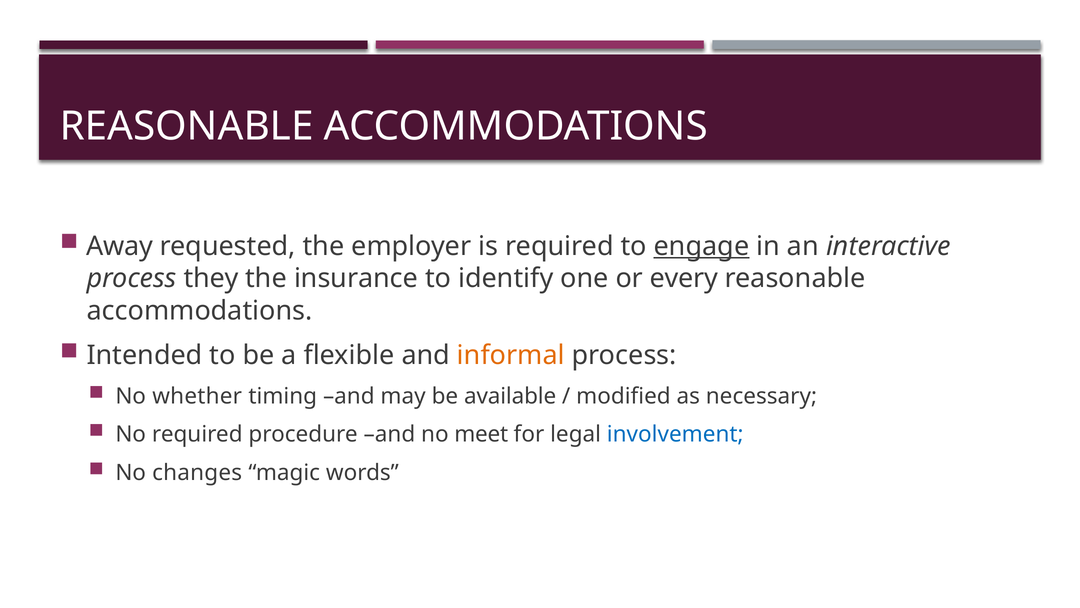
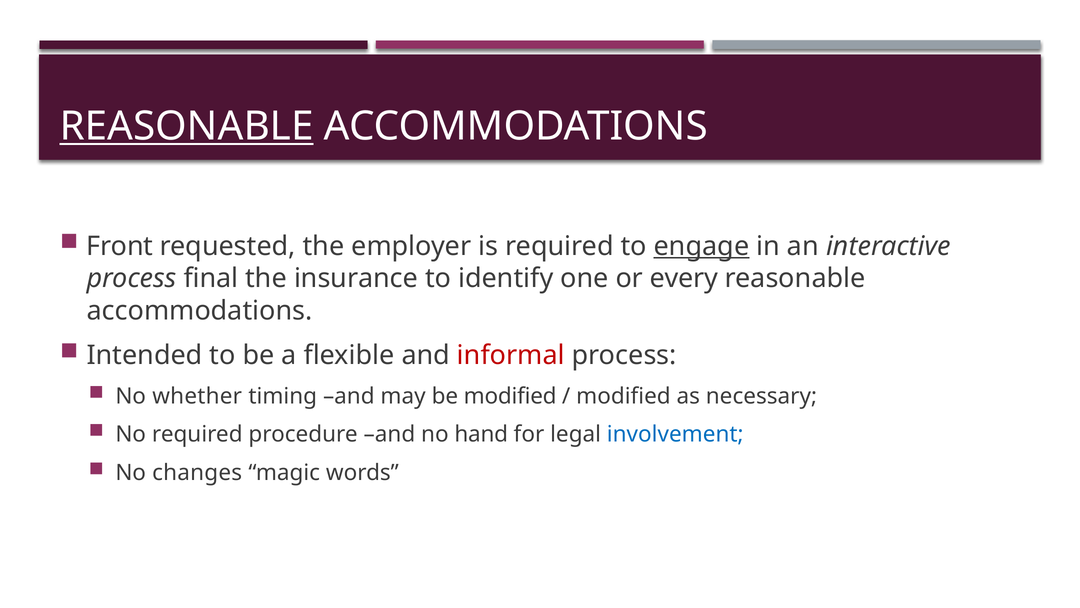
REASONABLE at (187, 126) underline: none -> present
Away: Away -> Front
they: they -> final
informal colour: orange -> red
be available: available -> modified
meet: meet -> hand
